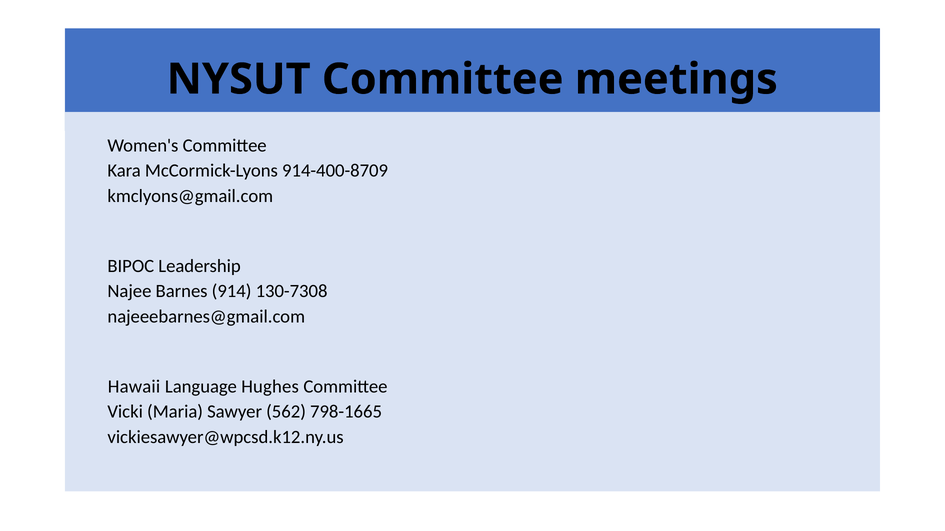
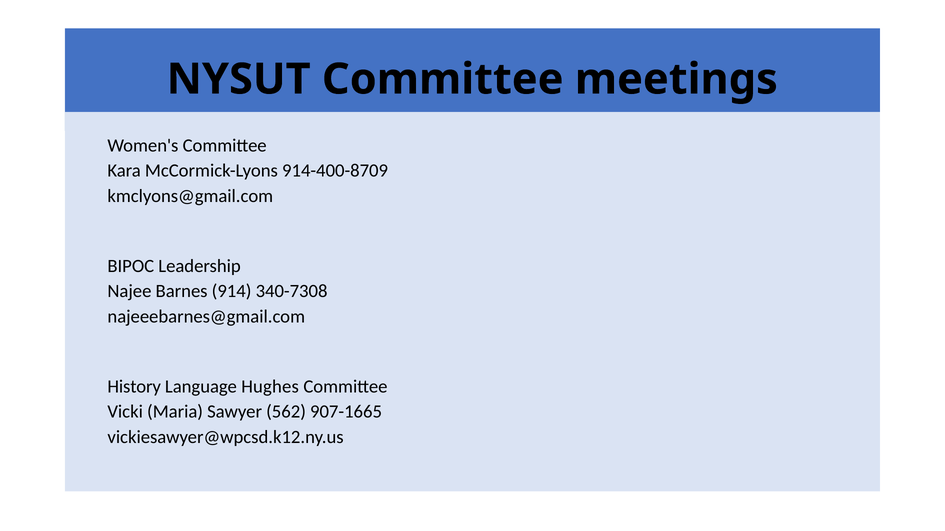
130-7308: 130-7308 -> 340-7308
Hawaii: Hawaii -> History
798-1665: 798-1665 -> 907-1665
